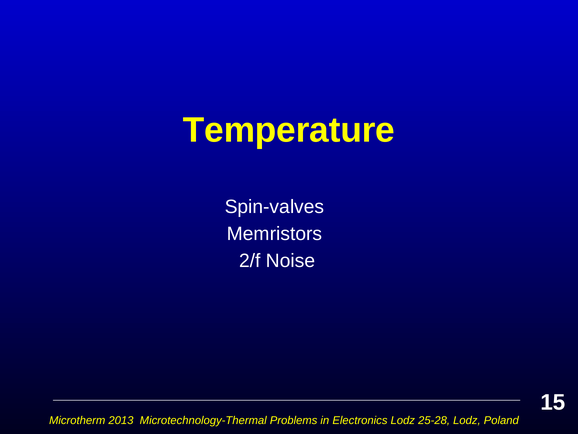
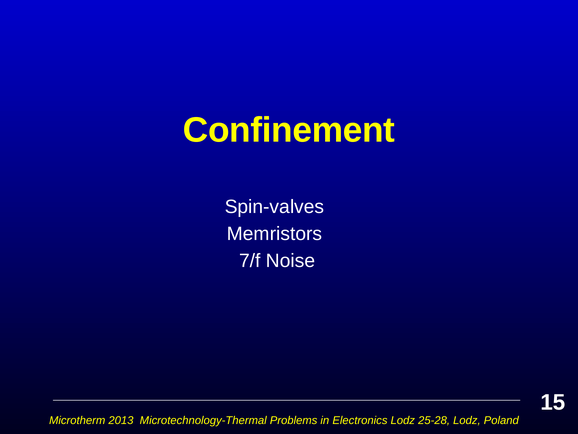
Temperature: Temperature -> Confinement
2/f: 2/f -> 7/f
